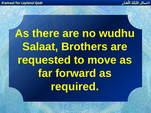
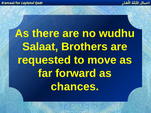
required: required -> chances
